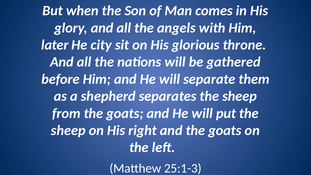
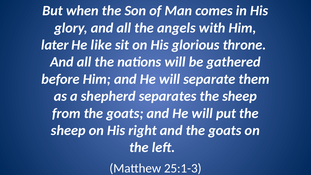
city: city -> like
